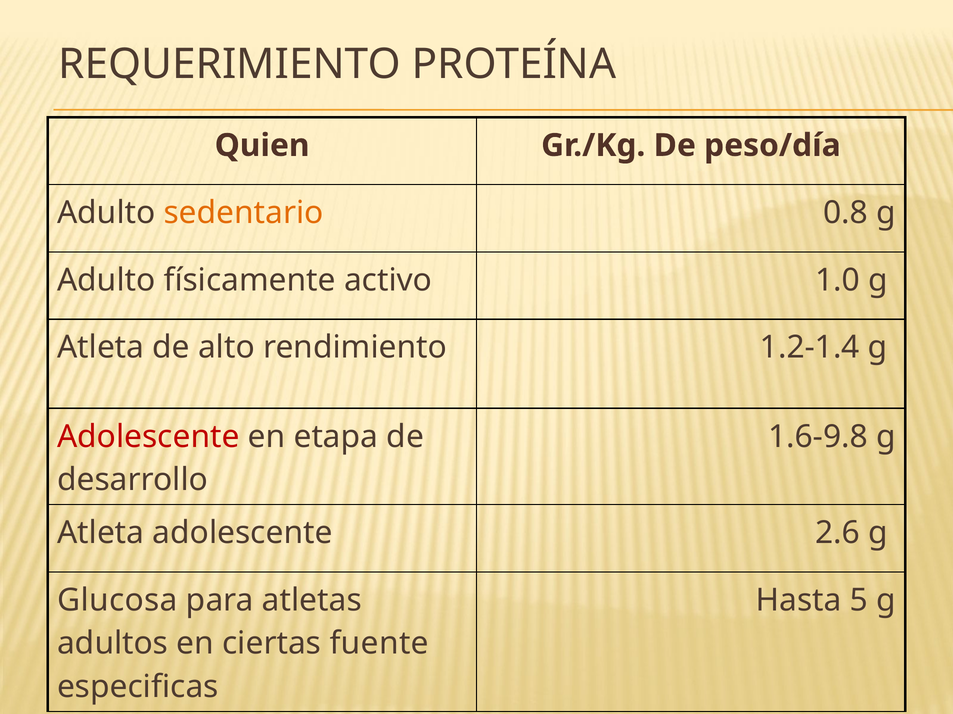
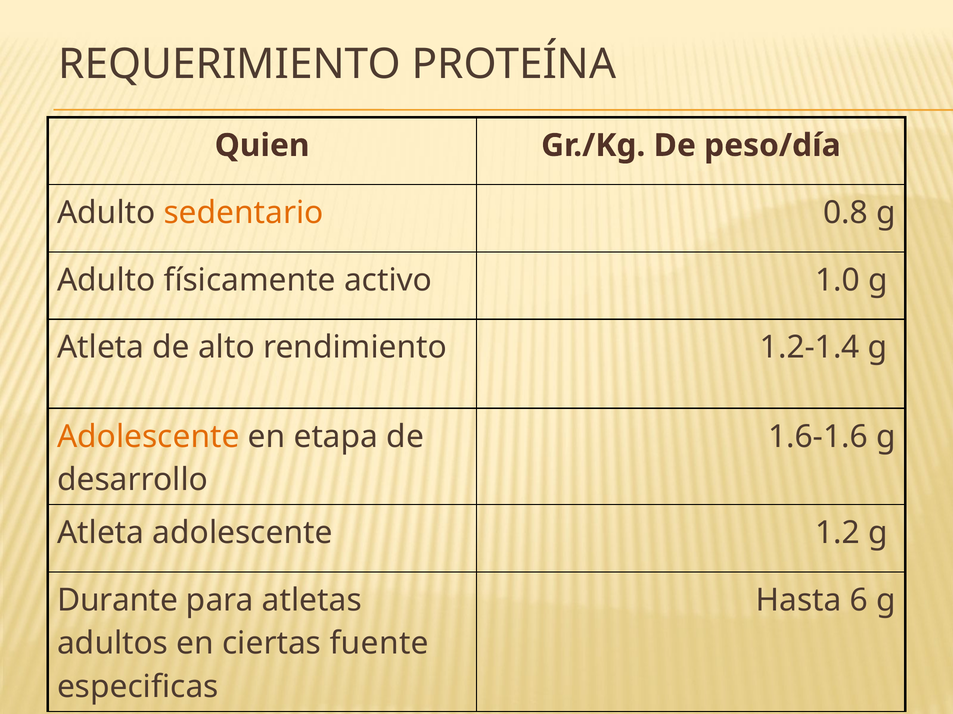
Adolescente at (148, 437) colour: red -> orange
1.6-9.8: 1.6-9.8 -> 1.6-1.6
2.6: 2.6 -> 1.2
Glucosa: Glucosa -> Durante
5: 5 -> 6
